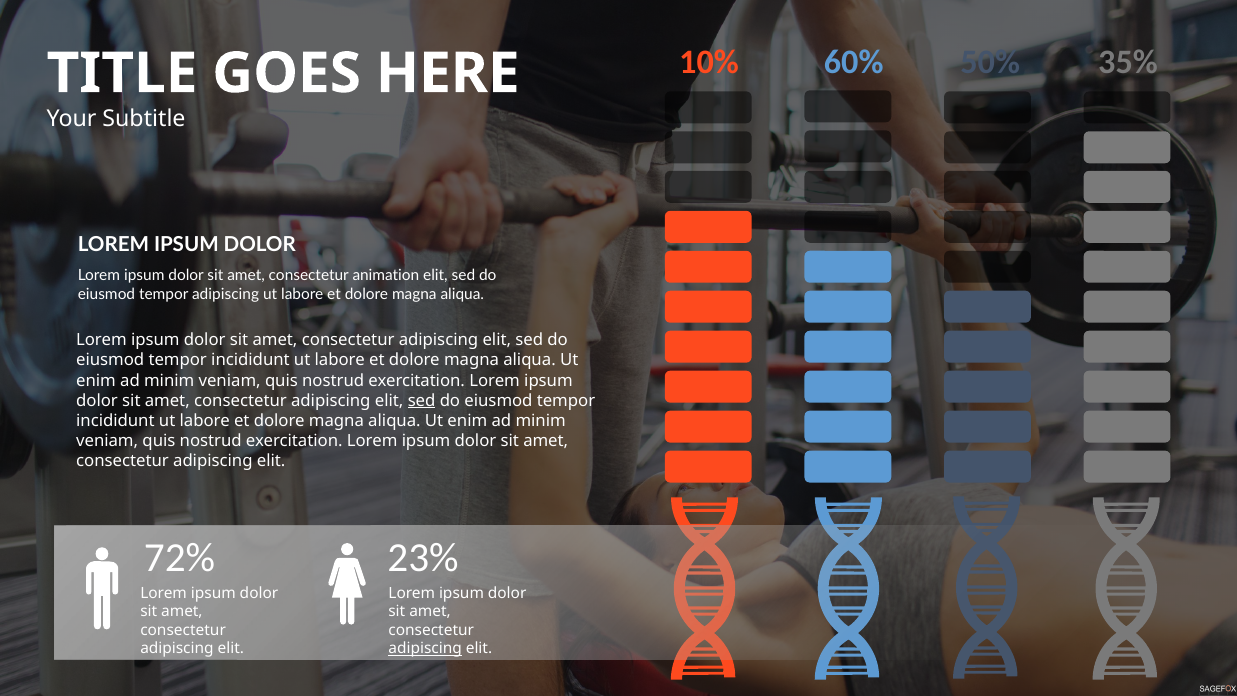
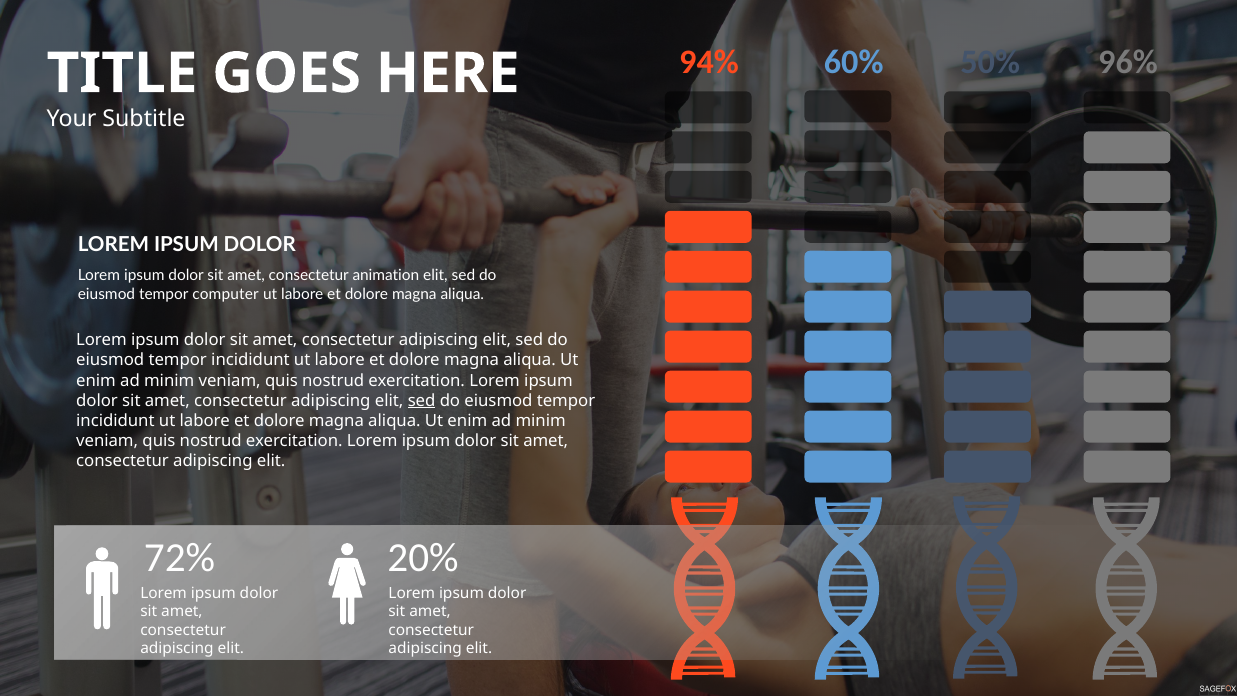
10%: 10% -> 94%
35%: 35% -> 96%
tempor adipiscing: adipiscing -> computer
23%: 23% -> 20%
adipiscing at (425, 648) underline: present -> none
